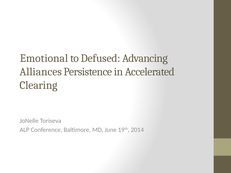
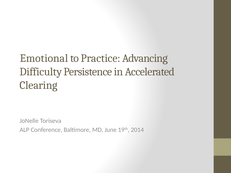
Defused: Defused -> Practice
Alliances: Alliances -> Difficulty
